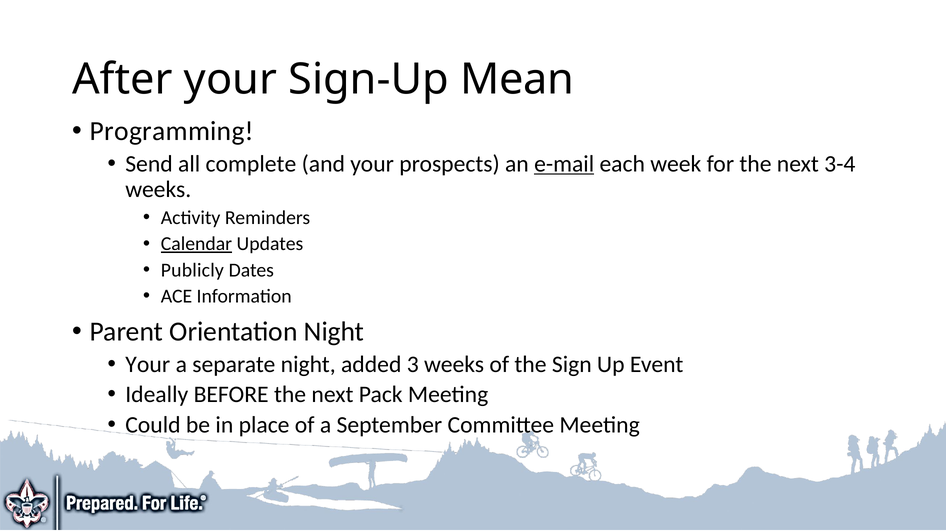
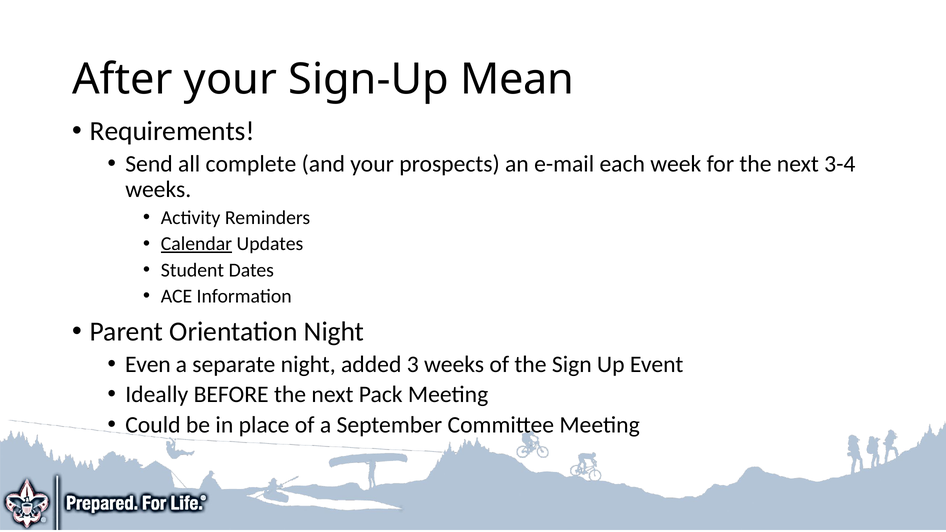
Programming: Programming -> Requirements
e-mail underline: present -> none
Publicly: Publicly -> Student
Your at (148, 364): Your -> Even
